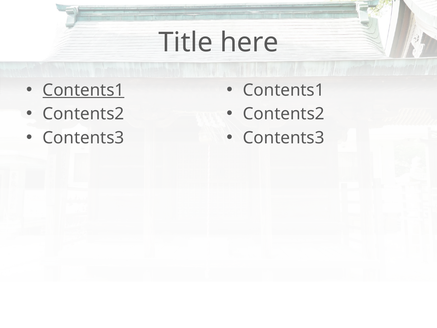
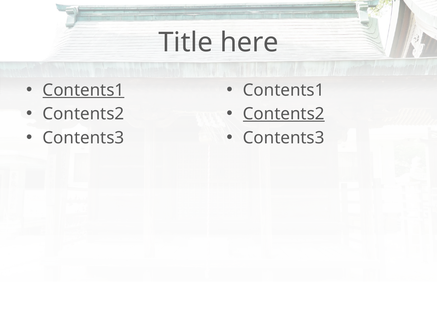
Contents2 at (284, 114) underline: none -> present
